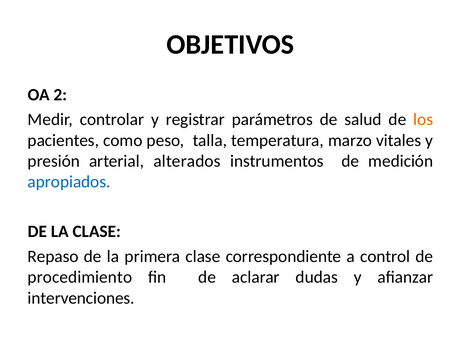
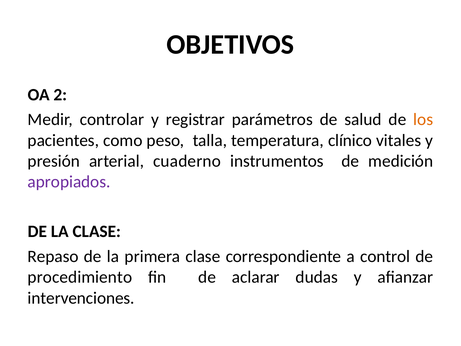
marzo: marzo -> clínico
alterados: alterados -> cuaderno
apropiados colour: blue -> purple
